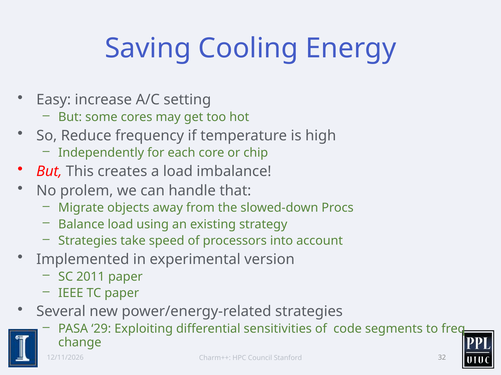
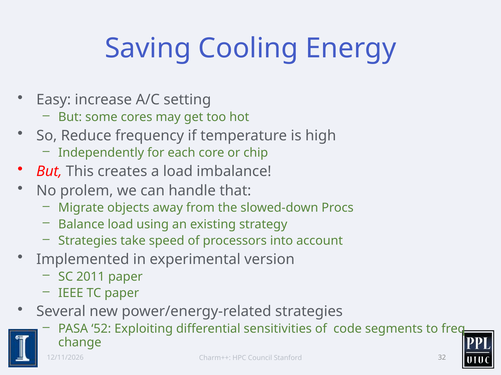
29: 29 -> 52
